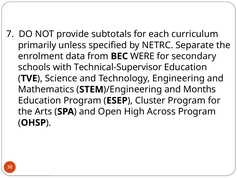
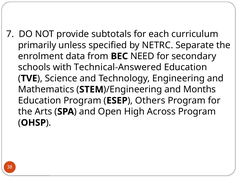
WERE: WERE -> NEED
Technical-Supervisor: Technical-Supervisor -> Technical-Answered
Cluster: Cluster -> Others
